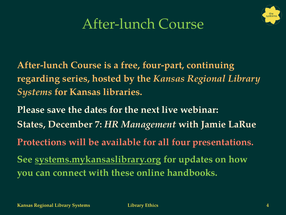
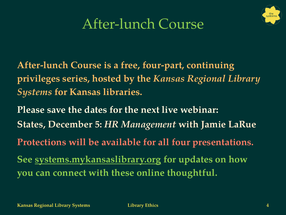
regarding: regarding -> privileges
7: 7 -> 5
handbooks: handbooks -> thoughtful
